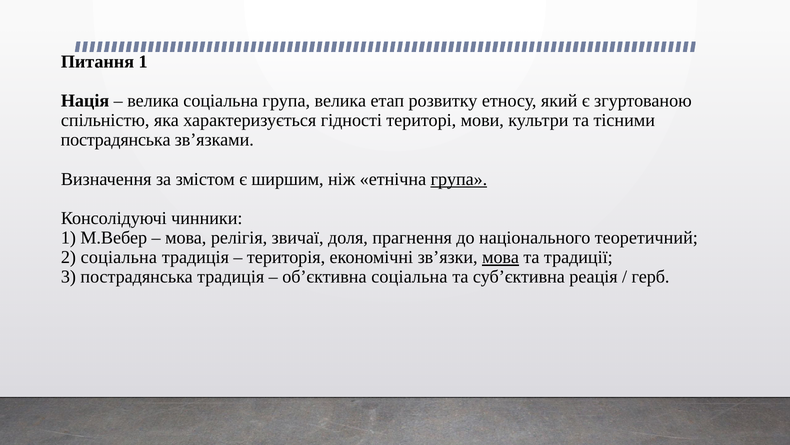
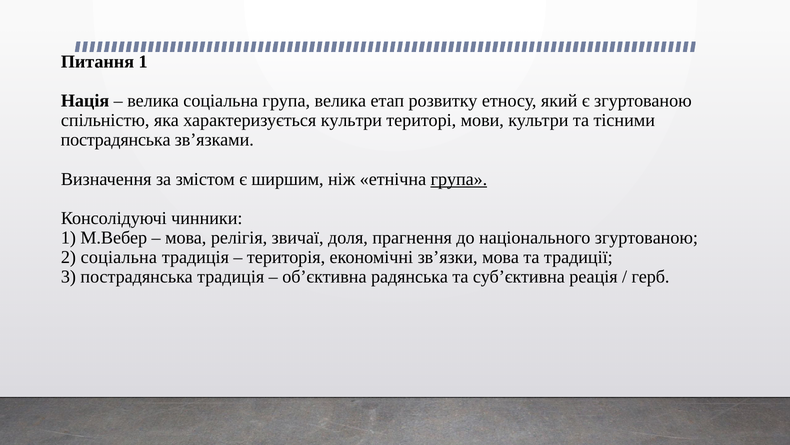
характеризується гідності: гідності -> культри
національного теоретичний: теоретичний -> згуртованою
мова at (501, 257) underline: present -> none
об’єктивна соціальна: соціальна -> радянська
